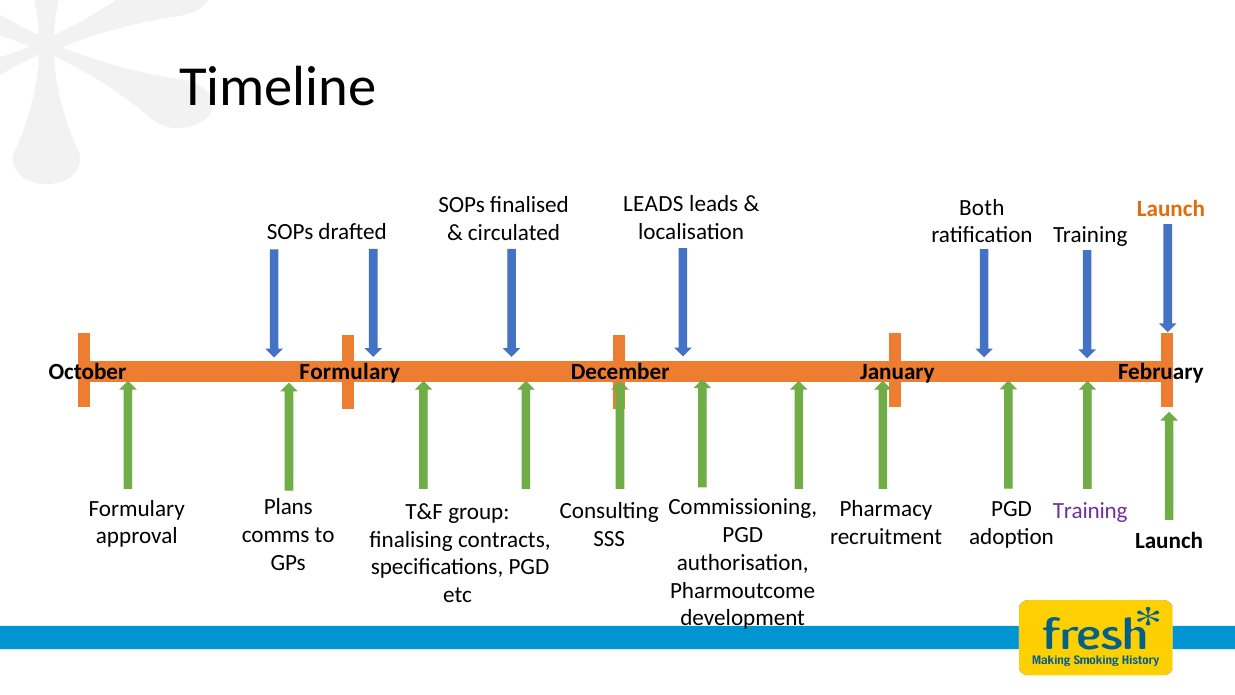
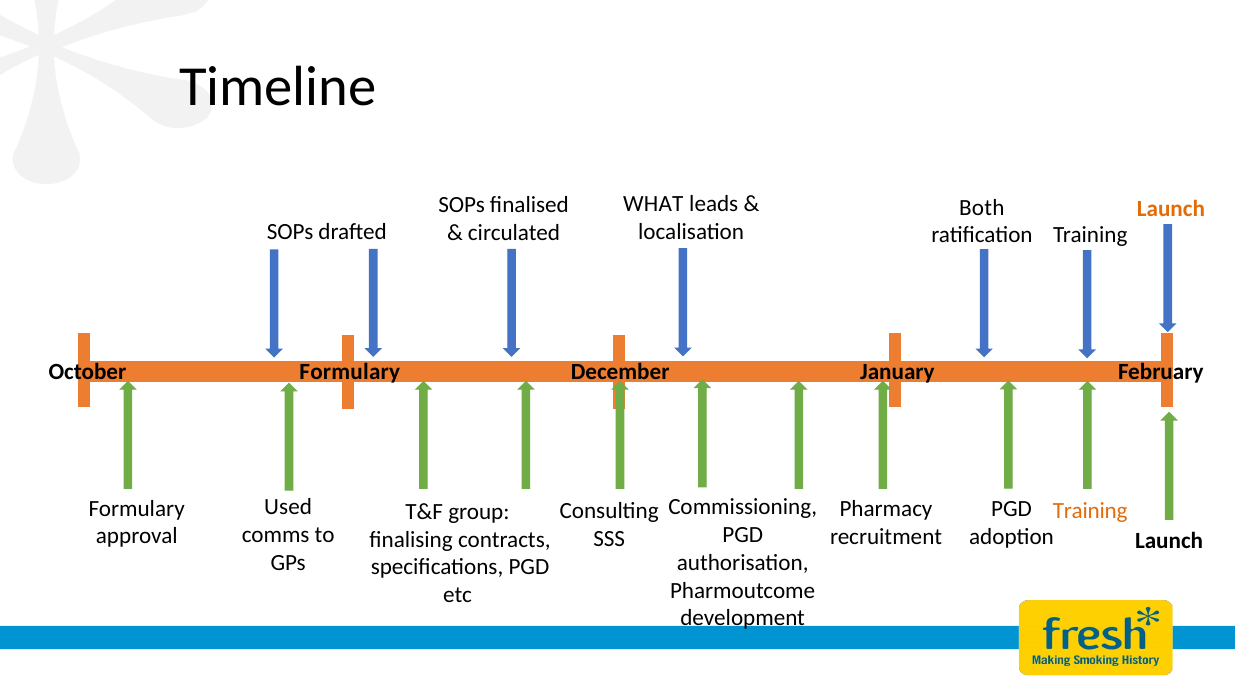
LEADS at (653, 204): LEADS -> WHAT
Plans: Plans -> Used
Training at (1090, 511) colour: purple -> orange
